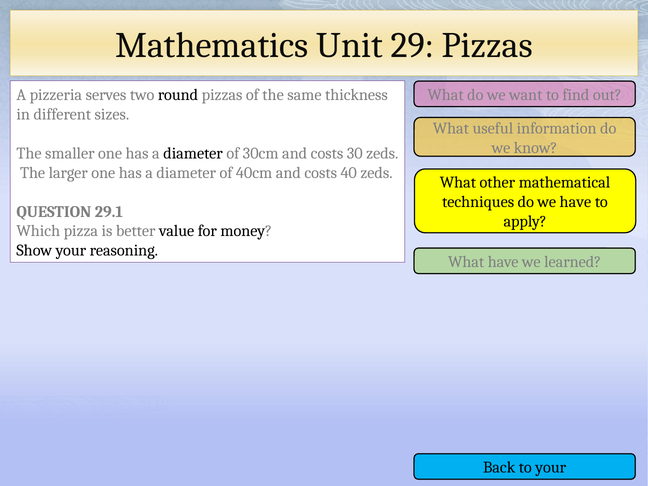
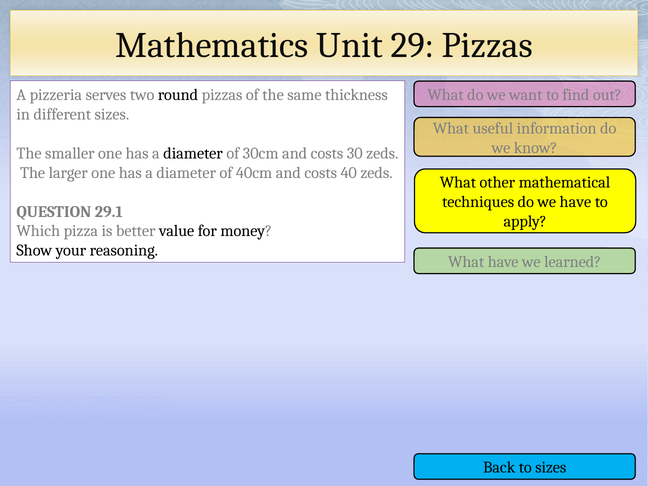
to your: your -> sizes
